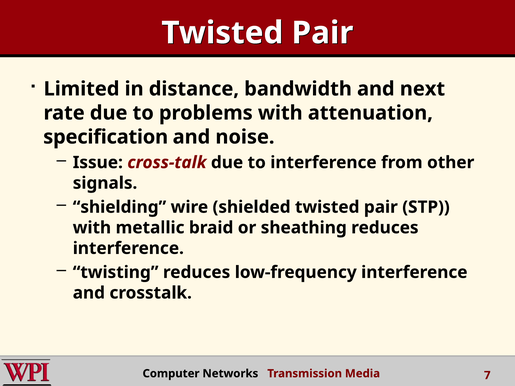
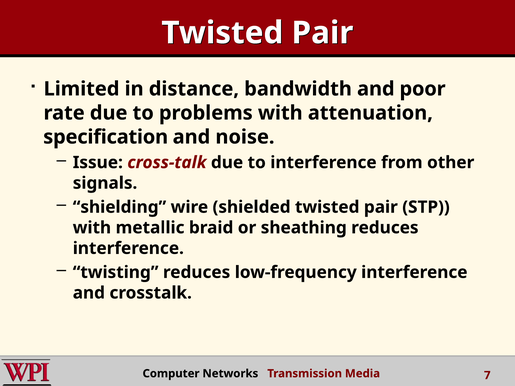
next: next -> poor
